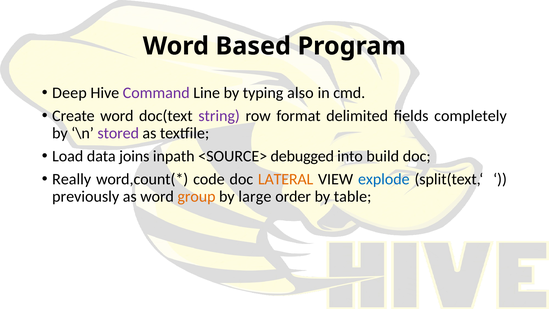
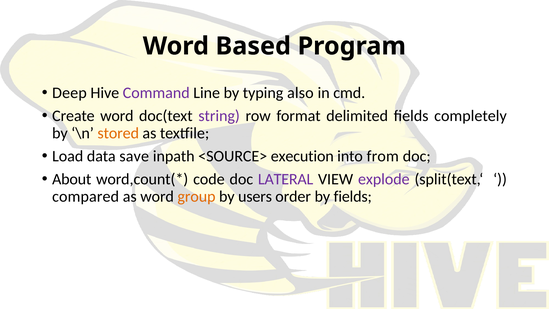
stored colour: purple -> orange
joins: joins -> save
debugged: debugged -> execution
build: build -> from
Really: Really -> About
LATERAL colour: orange -> purple
explode colour: blue -> purple
previously: previously -> compared
large: large -> users
by table: table -> fields
